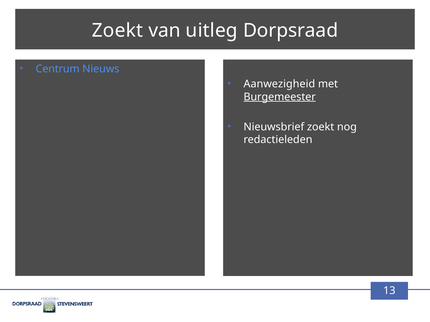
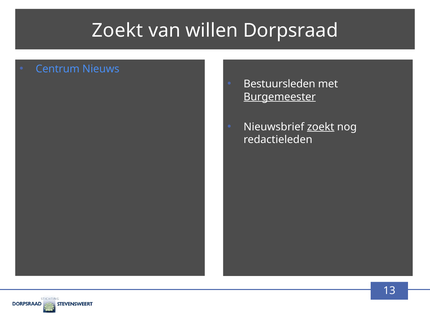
uitleg: uitleg -> willen
Aanwezigheid: Aanwezigheid -> Bestuursleden
zoekt at (321, 127) underline: none -> present
